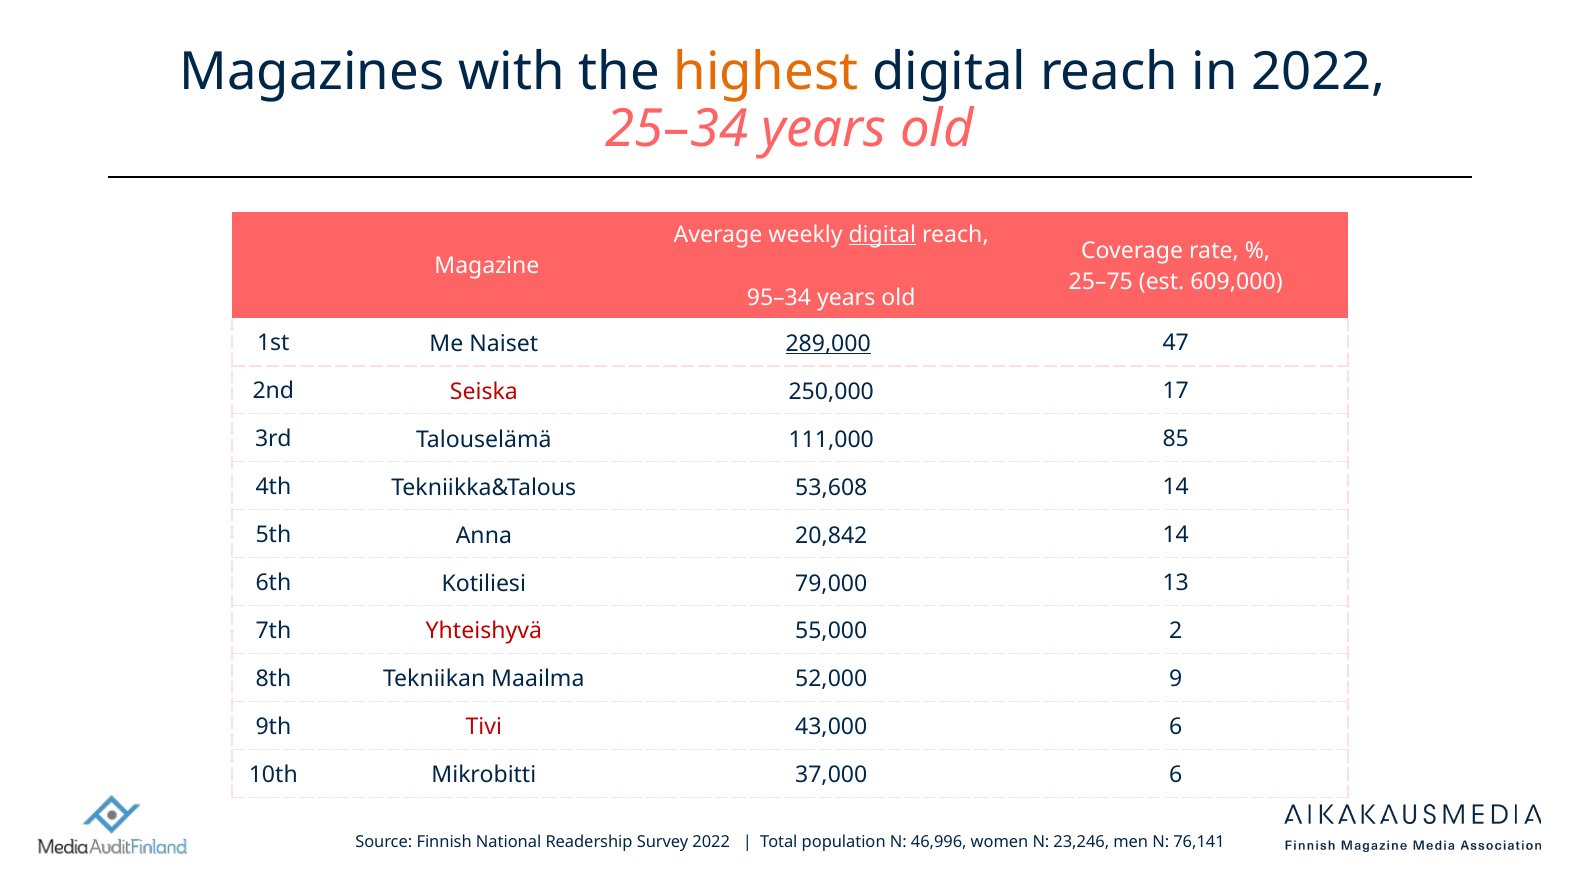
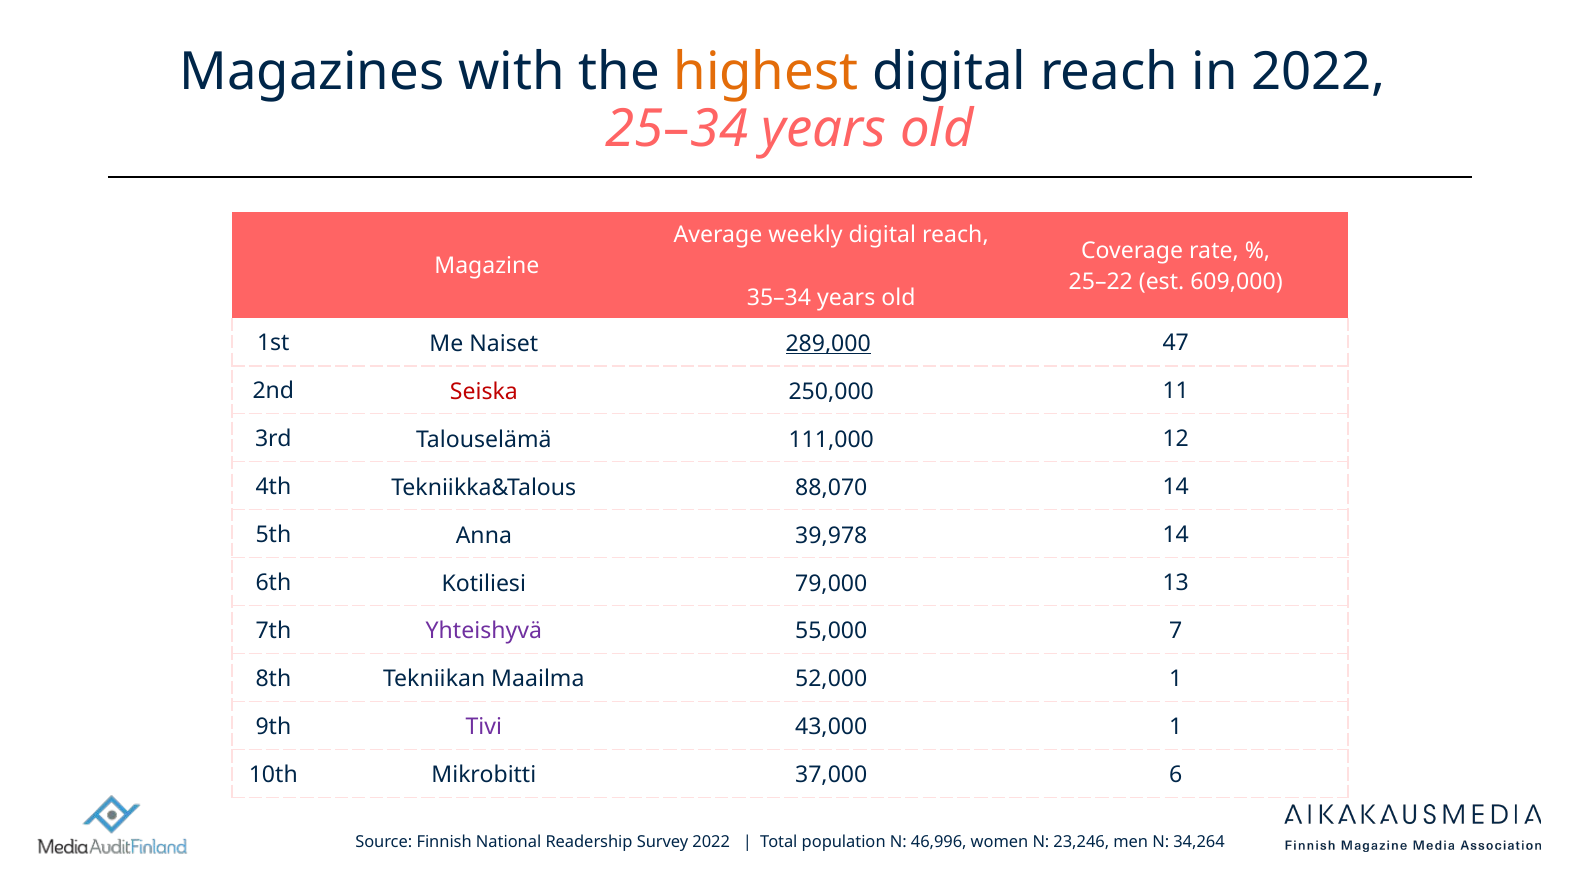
digital at (882, 235) underline: present -> none
25–75: 25–75 -> 25–22
95–34: 95–34 -> 35–34
17: 17 -> 11
85: 85 -> 12
53,608: 53,608 -> 88,070
20,842: 20,842 -> 39,978
Yhteishyvä colour: red -> purple
2: 2 -> 7
52,000 9: 9 -> 1
Tivi colour: red -> purple
43,000 6: 6 -> 1
76,141: 76,141 -> 34,264
